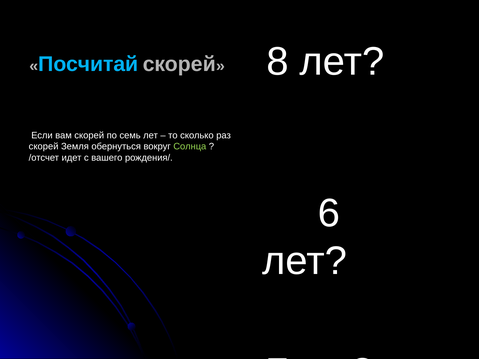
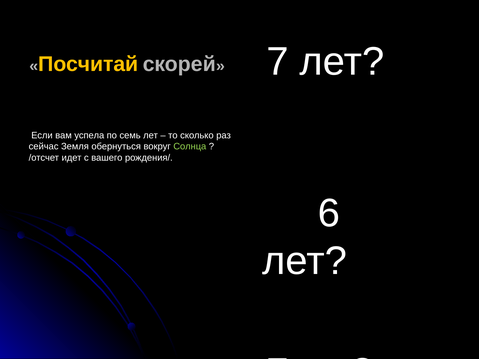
Посчитай colour: light blue -> yellow
8: 8 -> 7
вам скорей: скорей -> успела
скорей at (44, 147): скорей -> сейчас
